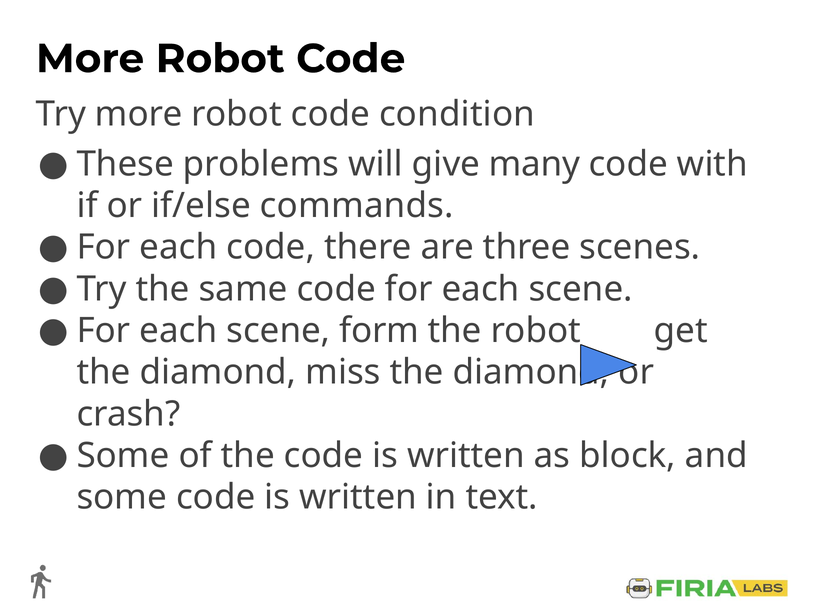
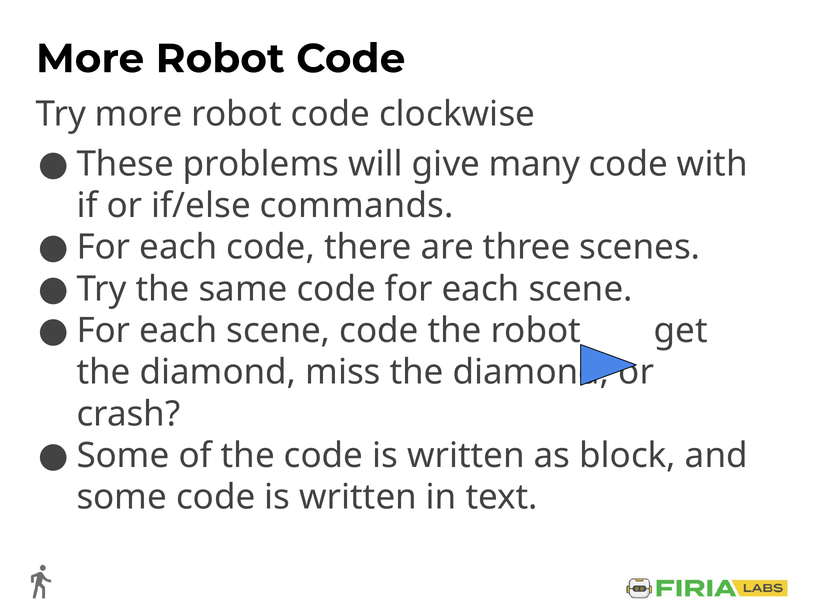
condition: condition -> clockwise
scene form: form -> code
